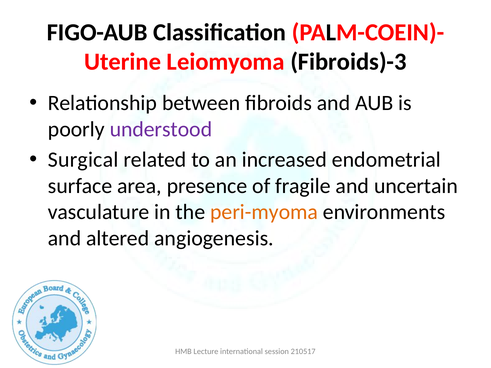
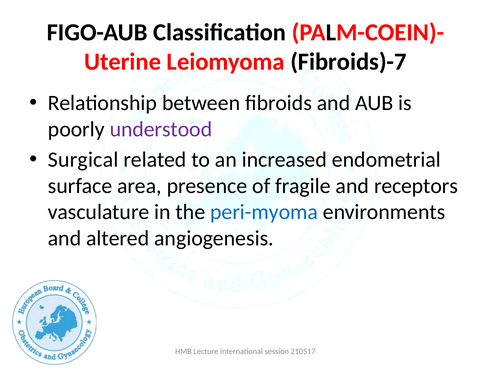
Fibroids)-3: Fibroids)-3 -> Fibroids)-7
uncertain: uncertain -> receptors
peri-myoma colour: orange -> blue
